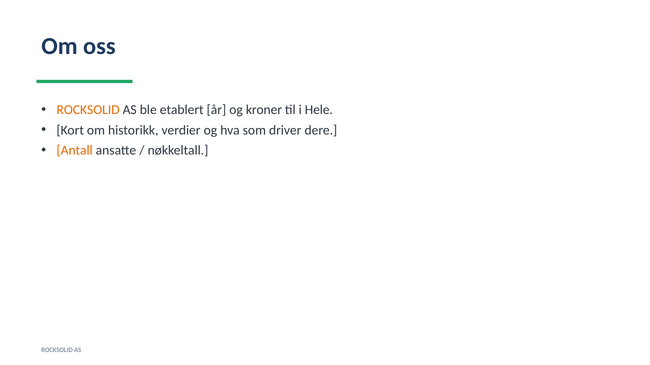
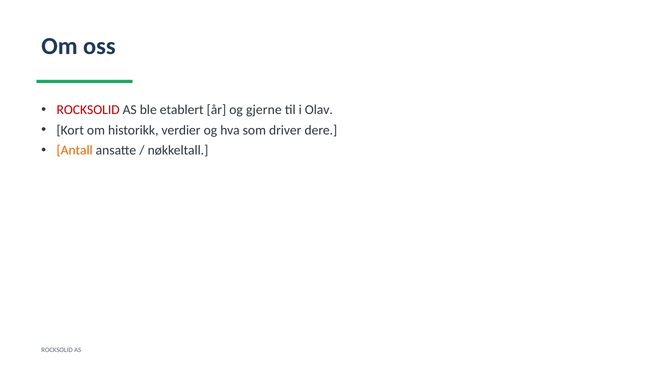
ROCKSOLID at (88, 110) colour: orange -> red
kroner: kroner -> gjerne
Hele: Hele -> Olav
